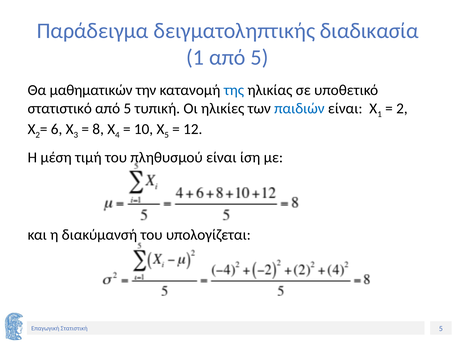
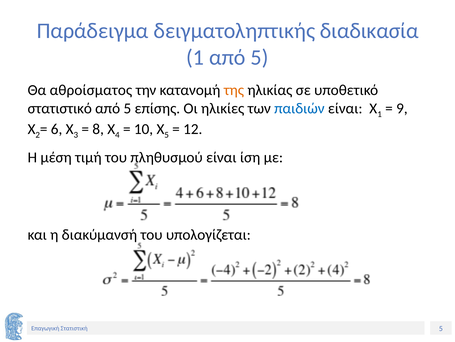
μαθηματικών: μαθηματικών -> αθροίσματος
της colour: blue -> orange
τυπική: τυπική -> επίσης
2 at (402, 108): 2 -> 9
